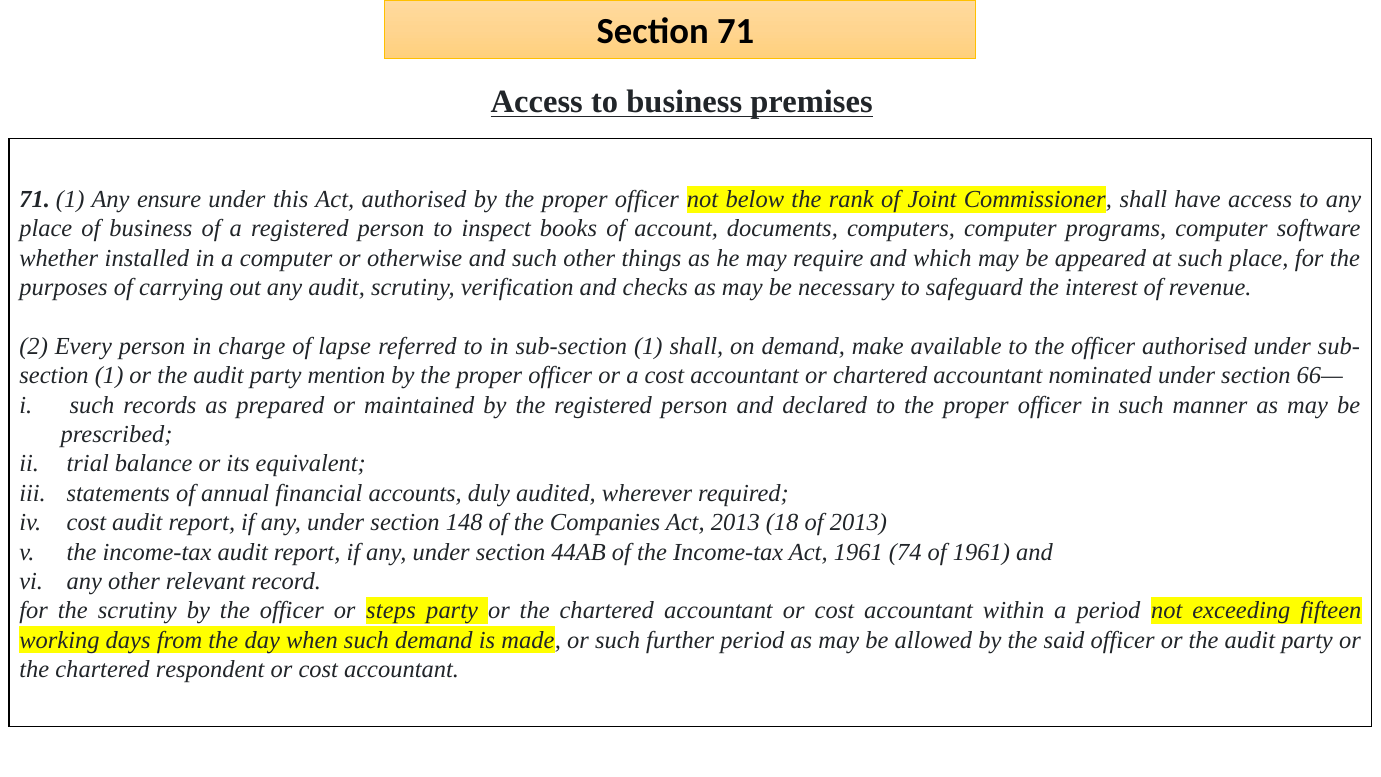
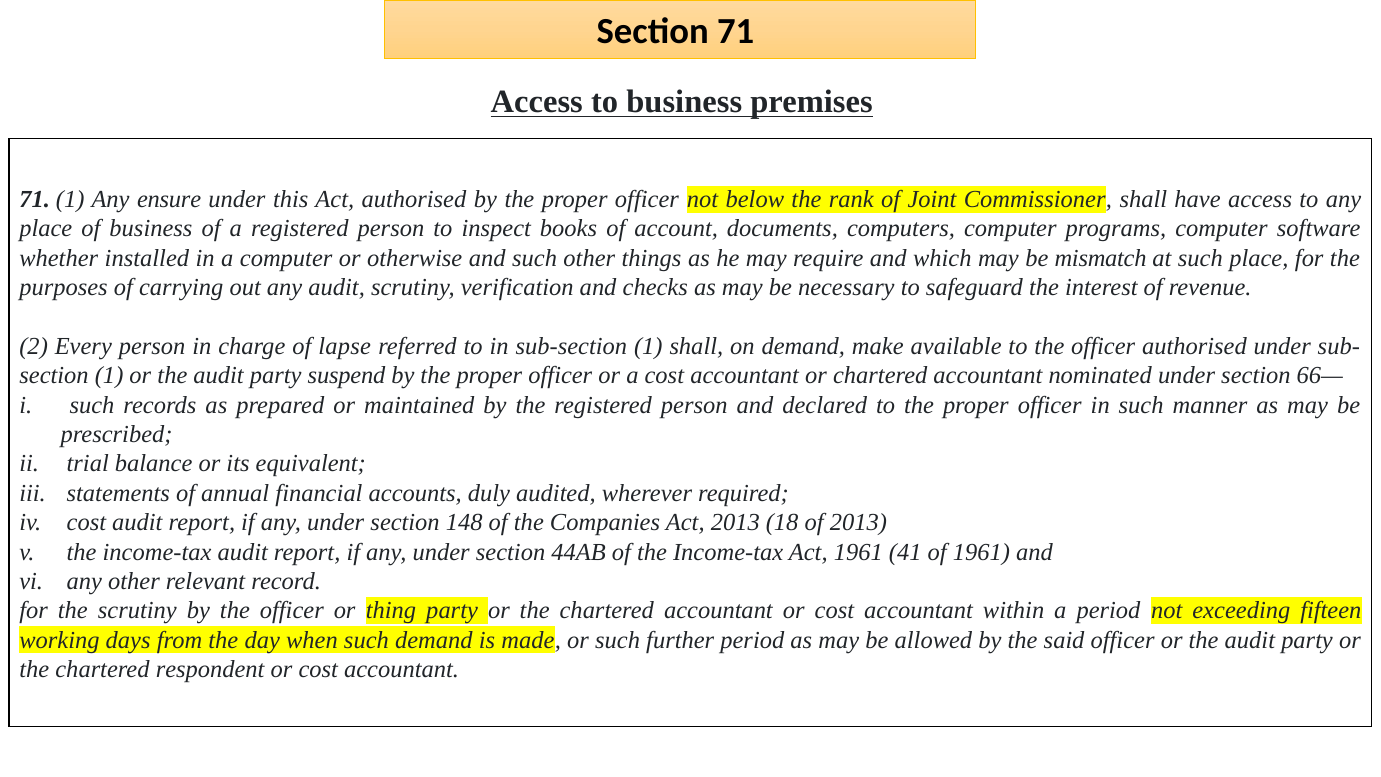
appeared: appeared -> mismatch
mention: mention -> suspend
74: 74 -> 41
steps: steps -> thing
